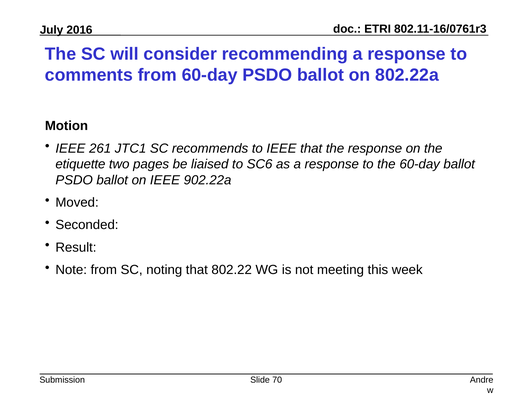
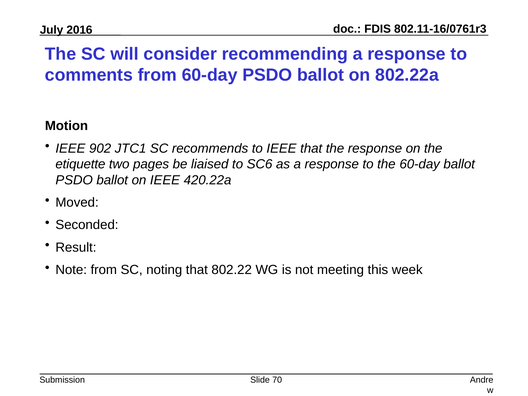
ETRI: ETRI -> FDIS
261: 261 -> 902
902.22a: 902.22a -> 420.22a
